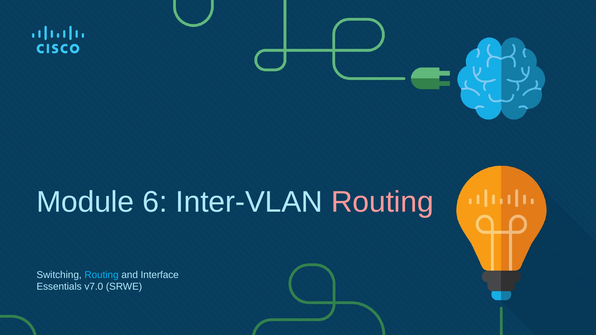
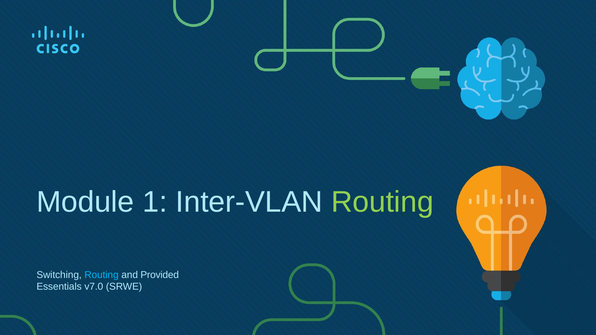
6: 6 -> 1
Routing at (382, 202) colour: pink -> light green
Interface: Interface -> Provided
